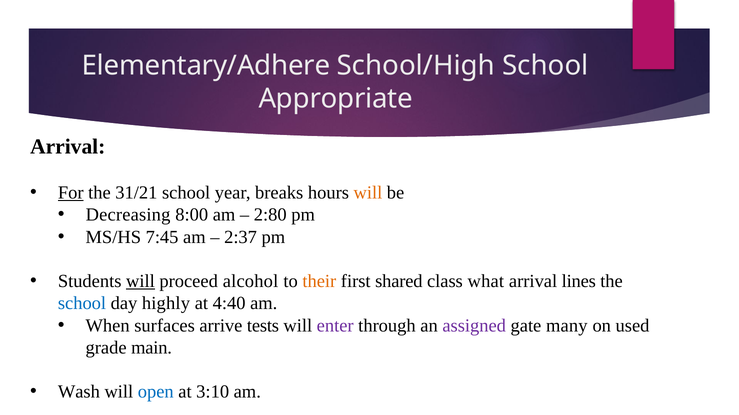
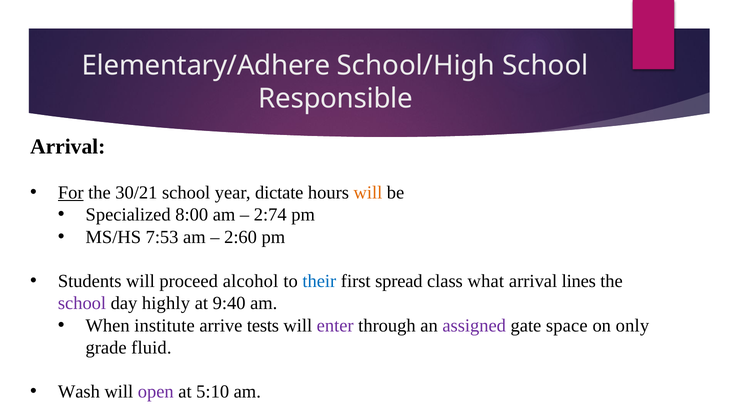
Appropriate: Appropriate -> Responsible
31/21: 31/21 -> 30/21
breaks: breaks -> dictate
Decreasing: Decreasing -> Specialized
2:80: 2:80 -> 2:74
7:45: 7:45 -> 7:53
2:37: 2:37 -> 2:60
will at (140, 282) underline: present -> none
their colour: orange -> blue
shared: shared -> spread
school at (82, 304) colour: blue -> purple
4:40: 4:40 -> 9:40
surfaces: surfaces -> institute
many: many -> space
used: used -> only
main: main -> fluid
open colour: blue -> purple
3:10: 3:10 -> 5:10
